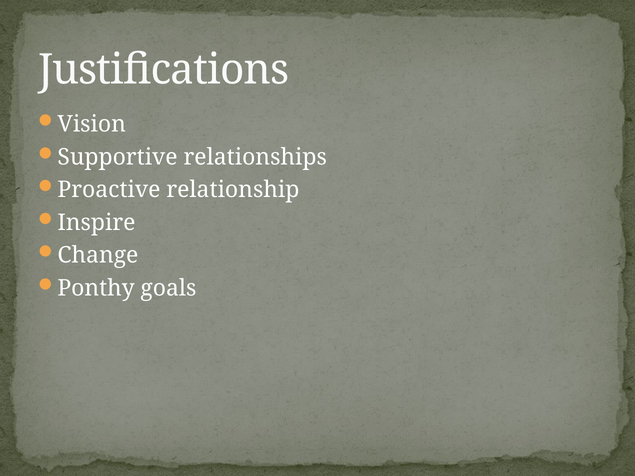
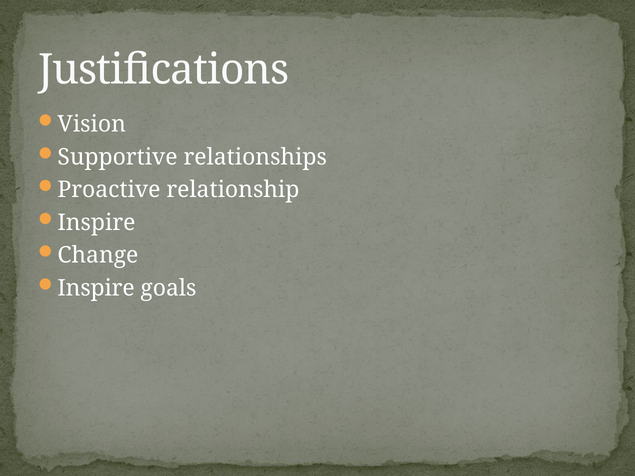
Ponthy at (96, 288): Ponthy -> Inspire
